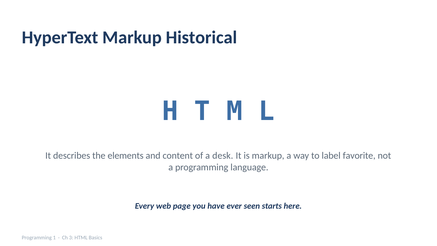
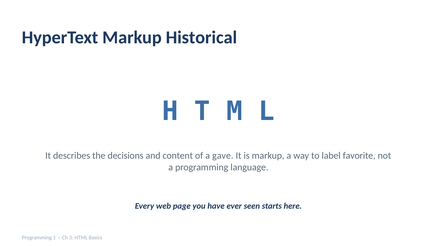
elements: elements -> decisions
desk: desk -> gave
